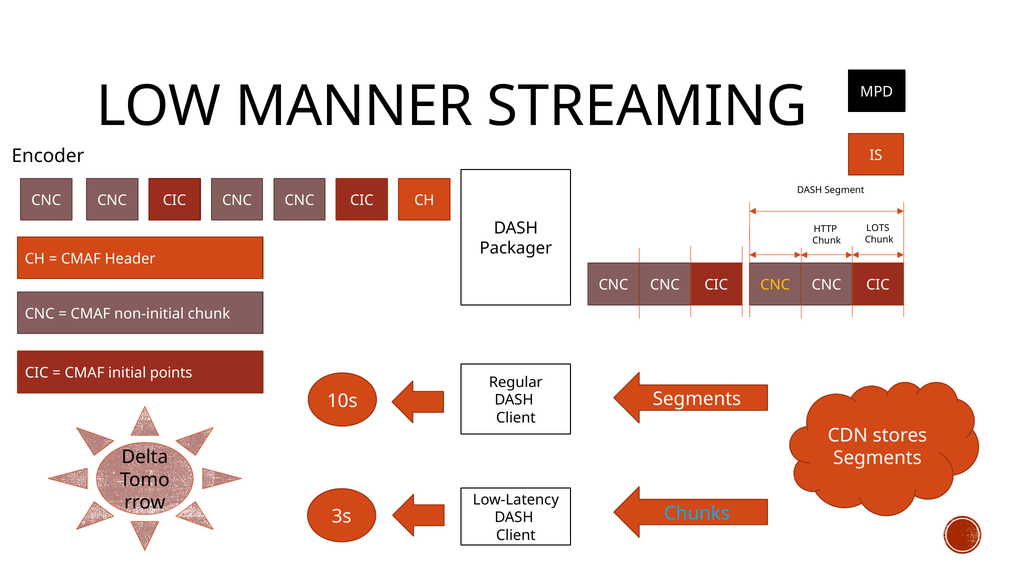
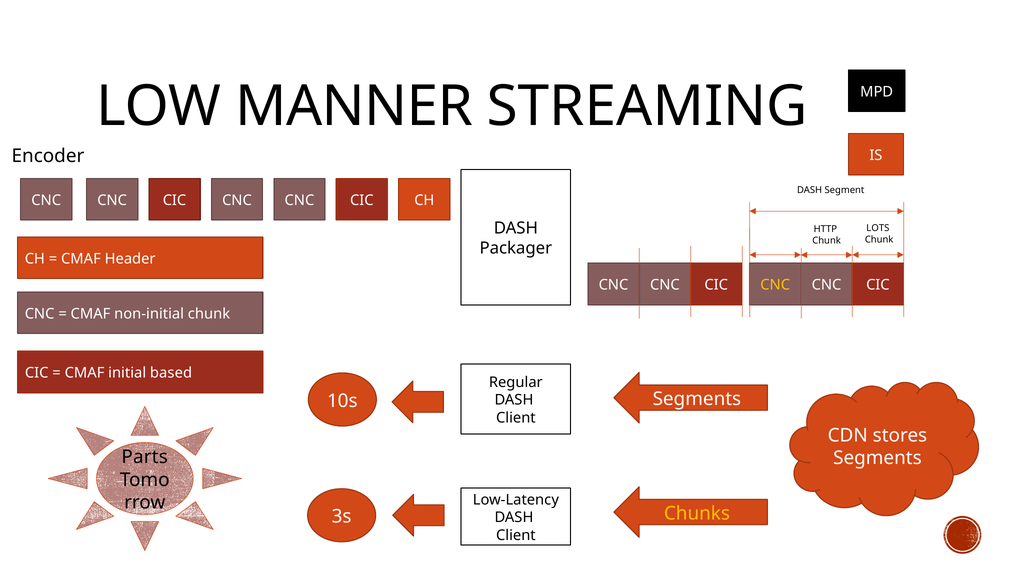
points: points -> based
Delta: Delta -> Parts
Chunks colour: light blue -> yellow
